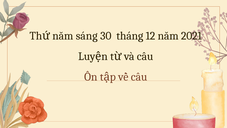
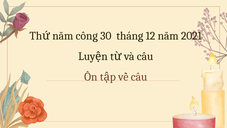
sáng: sáng -> công
